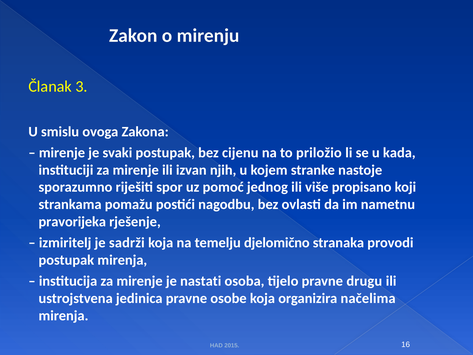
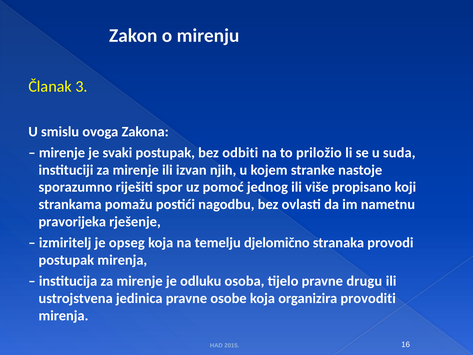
cijenu: cijenu -> odbiti
kada: kada -> suda
sadrži: sadrži -> opseg
nastati: nastati -> odluku
načelima: načelima -> provoditi
